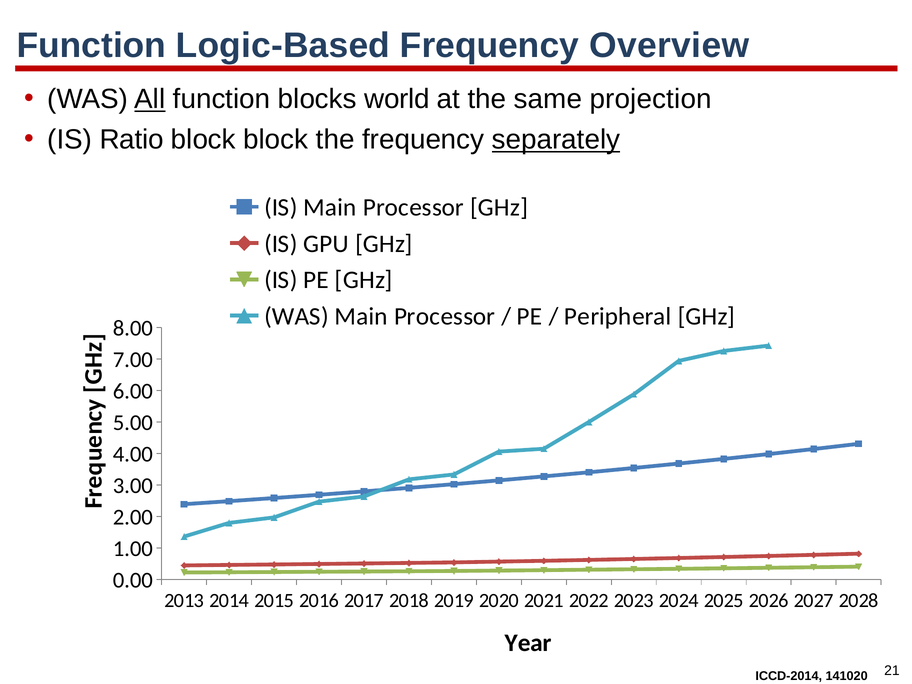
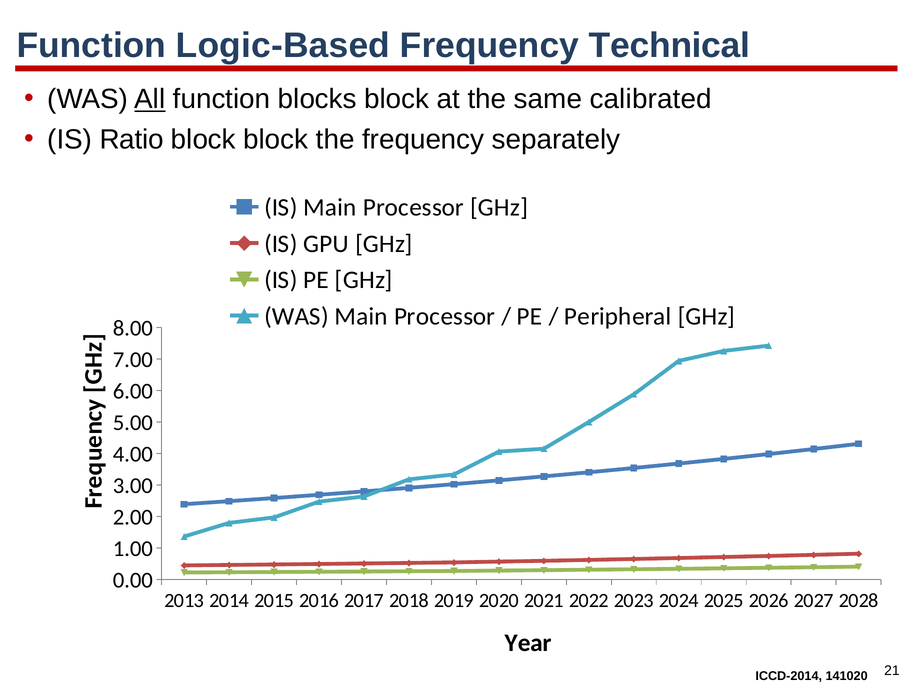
Overview: Overview -> Technical
blocks world: world -> block
projection: projection -> calibrated
separately underline: present -> none
